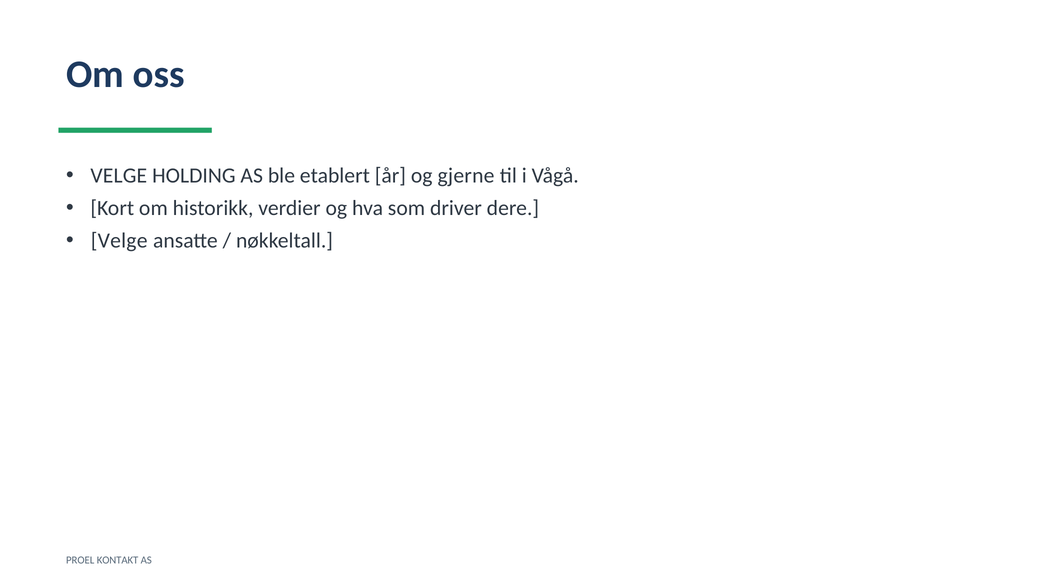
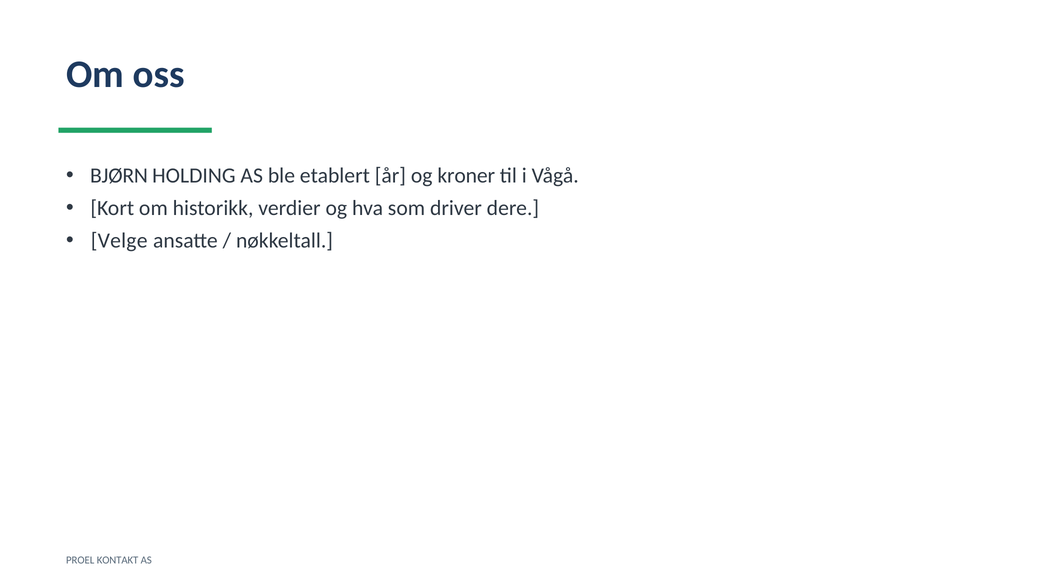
VELGE at (119, 176): VELGE -> BJØRN
gjerne: gjerne -> kroner
